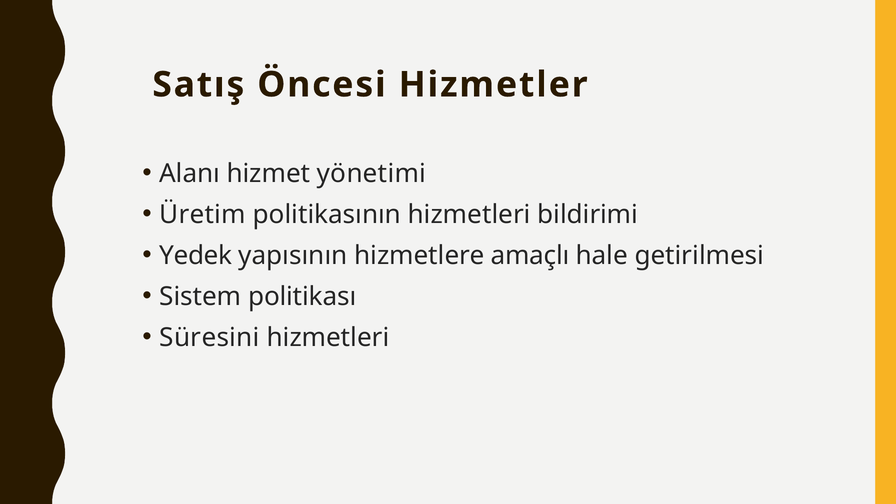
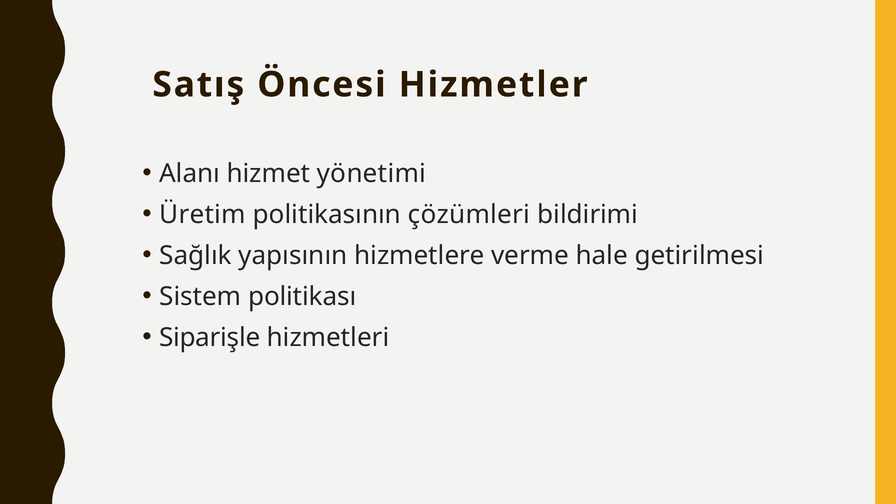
politikasının hizmetleri: hizmetleri -> çözümleri
Yedek: Yedek -> Sağlık
amaçlı: amaçlı -> verme
Süresini: Süresini -> Siparişle
